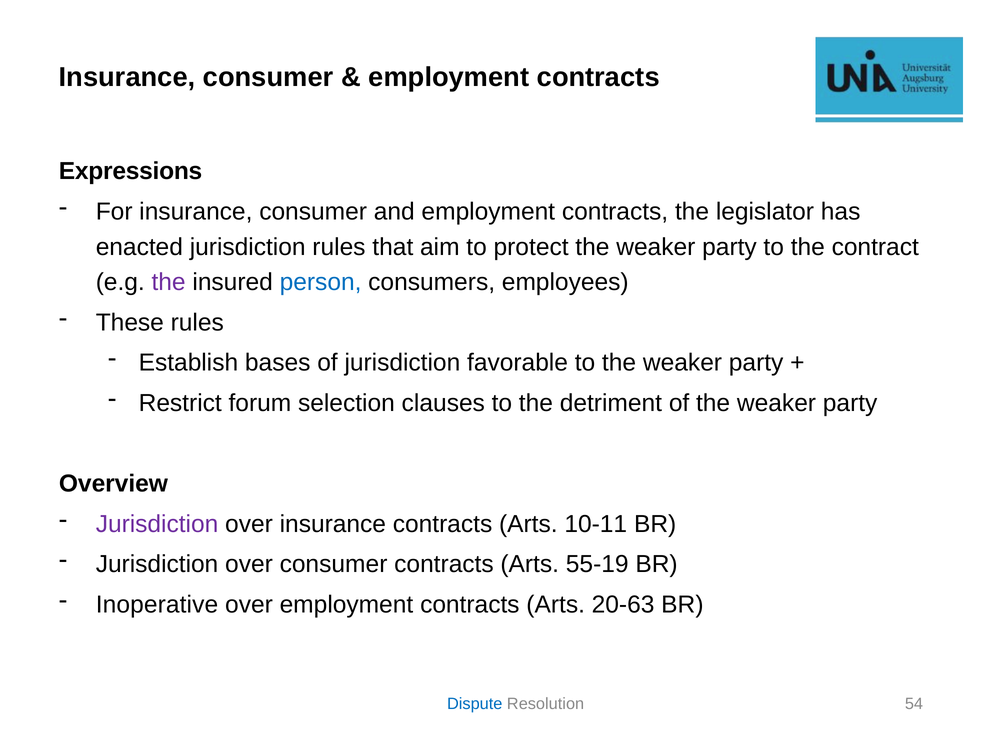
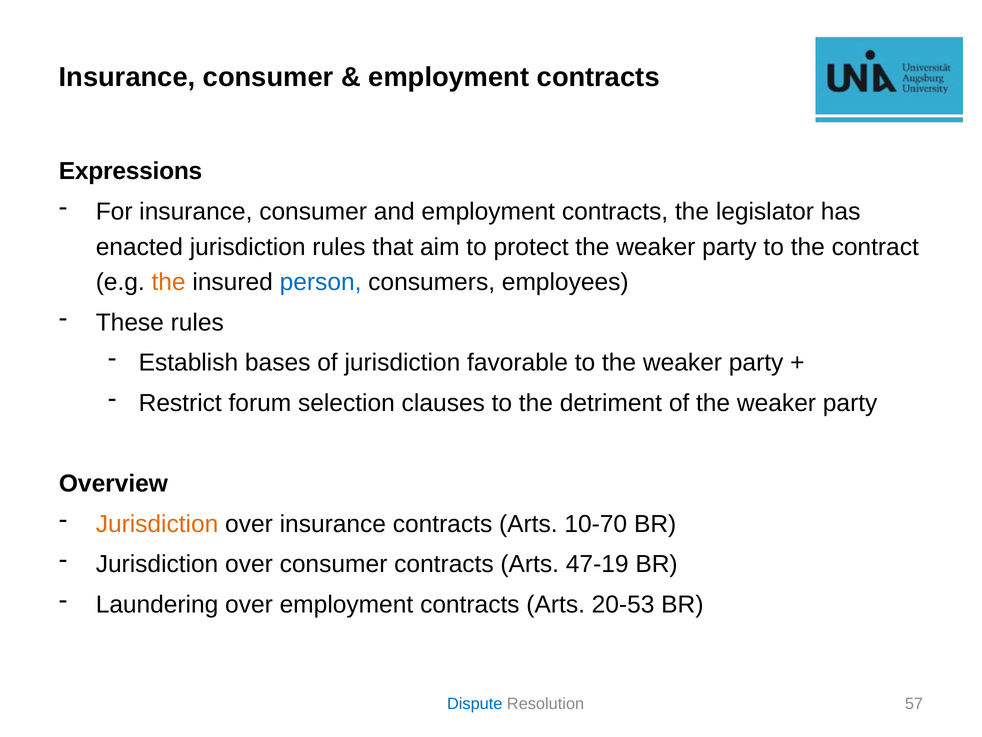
the at (169, 282) colour: purple -> orange
Jurisdiction at (157, 524) colour: purple -> orange
10-11: 10-11 -> 10-70
55-19: 55-19 -> 47-19
Inoperative: Inoperative -> Laundering
20-63: 20-63 -> 20-53
54: 54 -> 57
